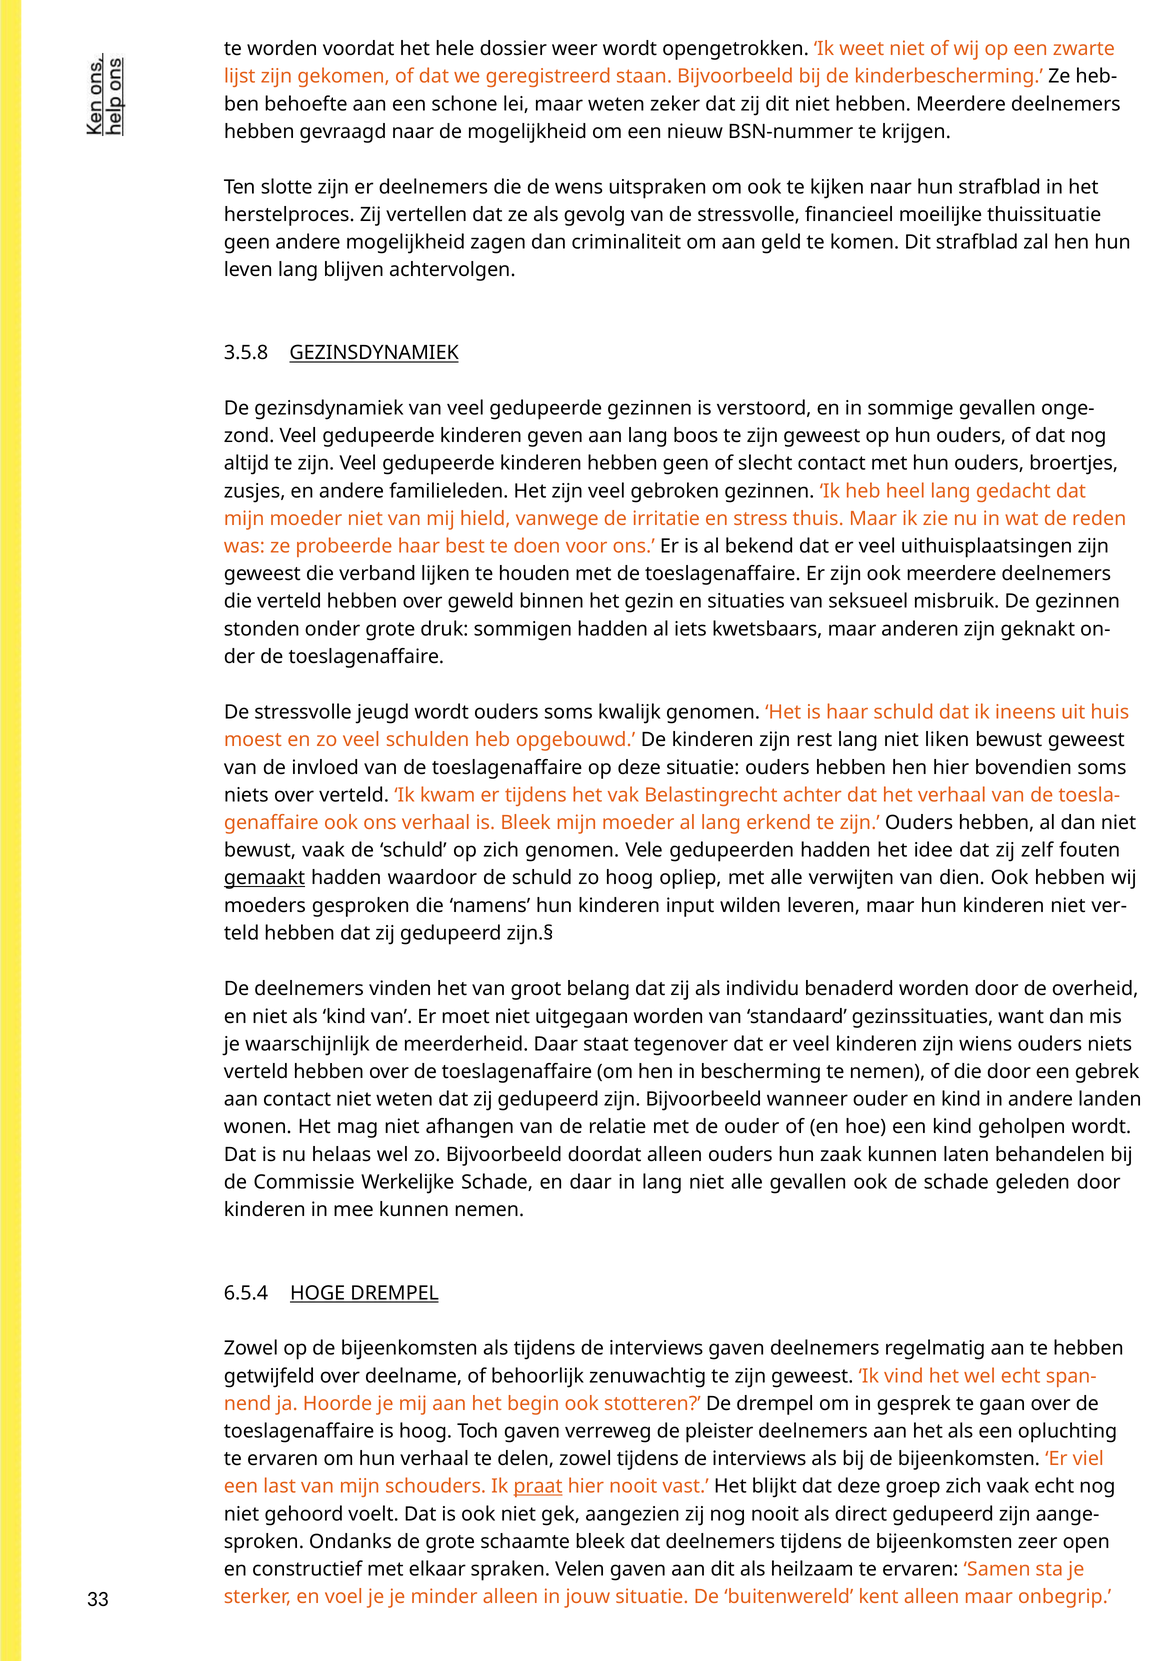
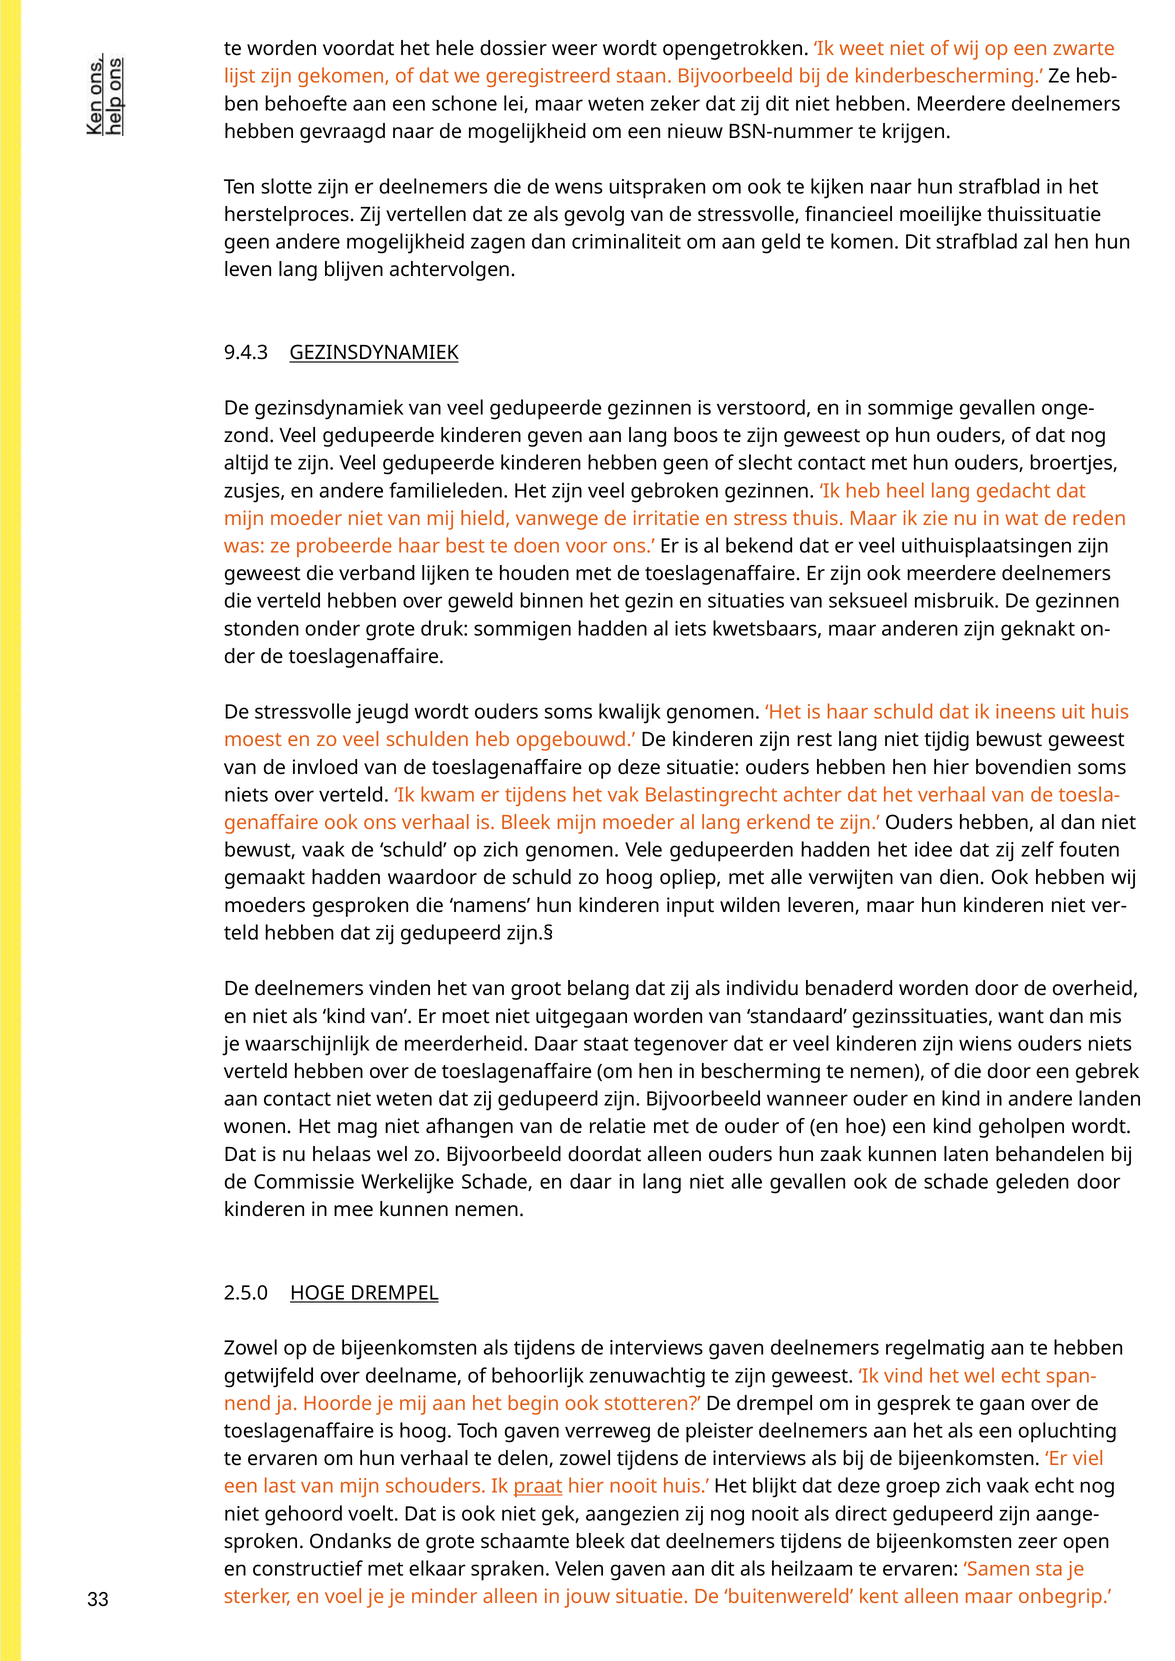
3.5.8: 3.5.8 -> 9.4.3
liken: liken -> tijdig
gemaakt underline: present -> none
6.5.4: 6.5.4 -> 2.5.0
nooit vast: vast -> huis
